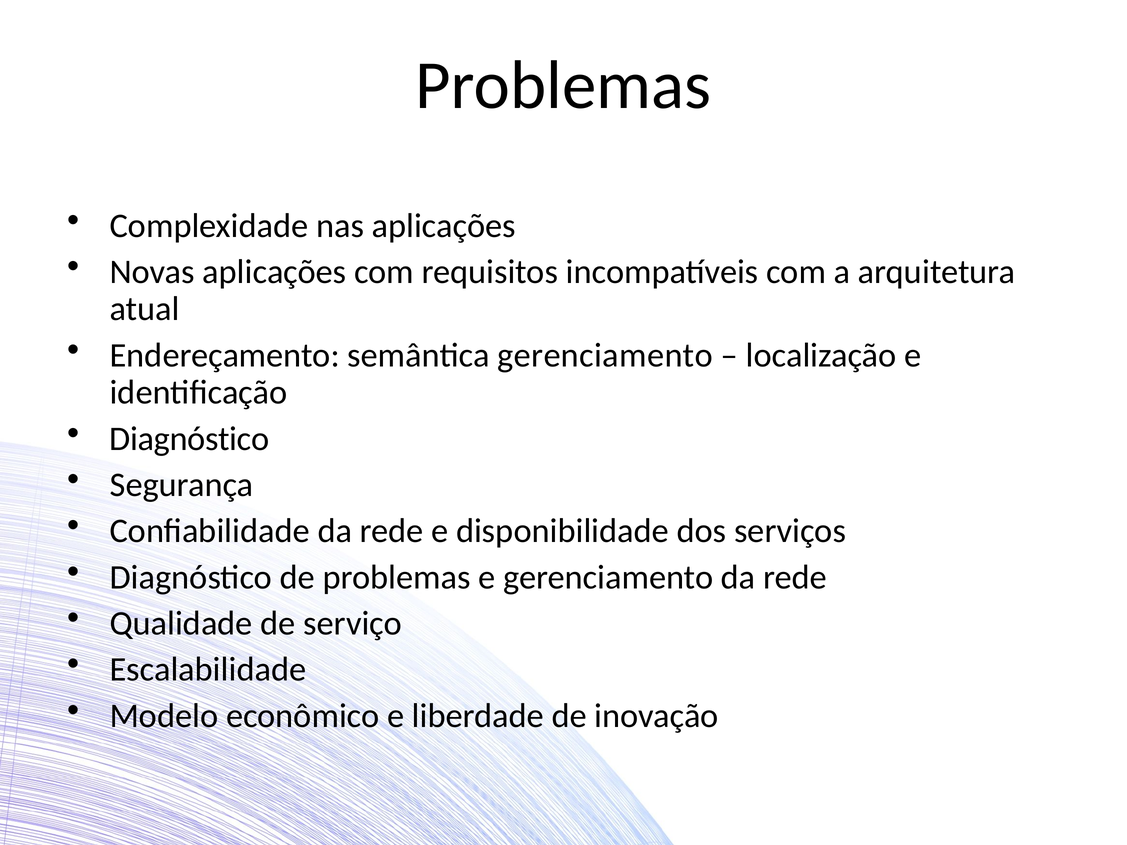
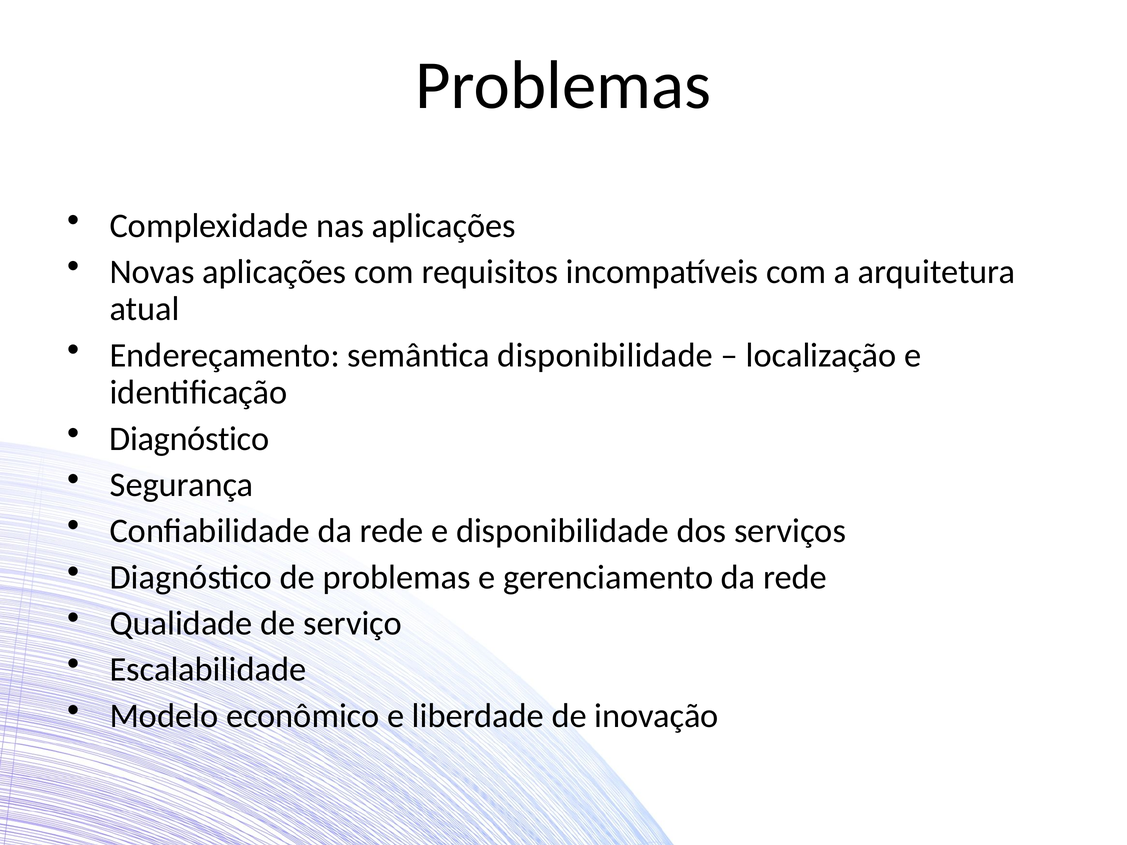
semântica gerenciamento: gerenciamento -> disponibilidade
